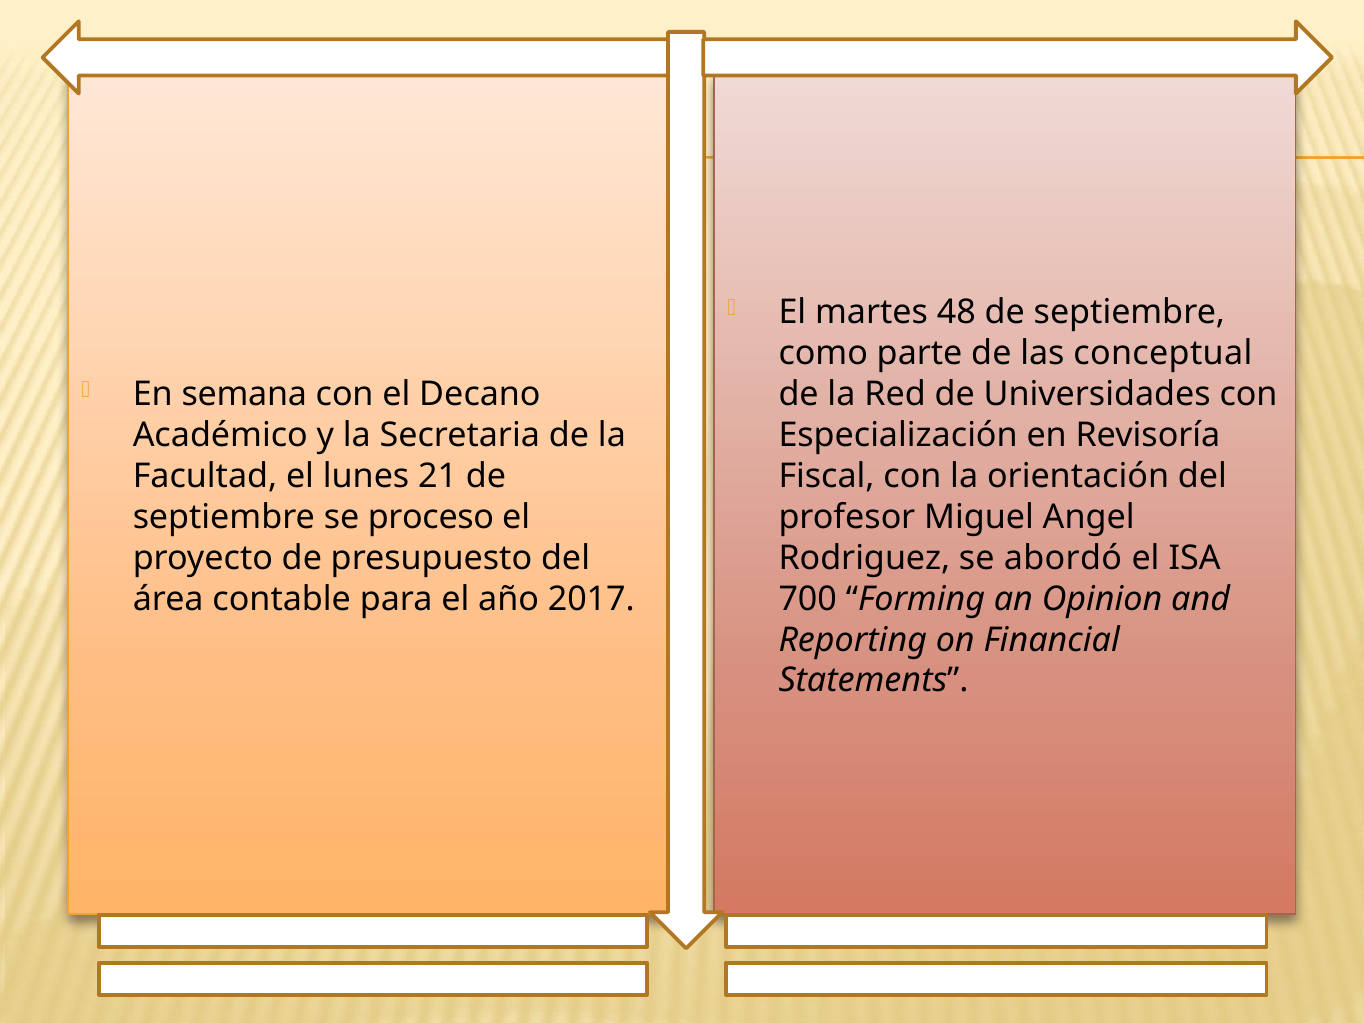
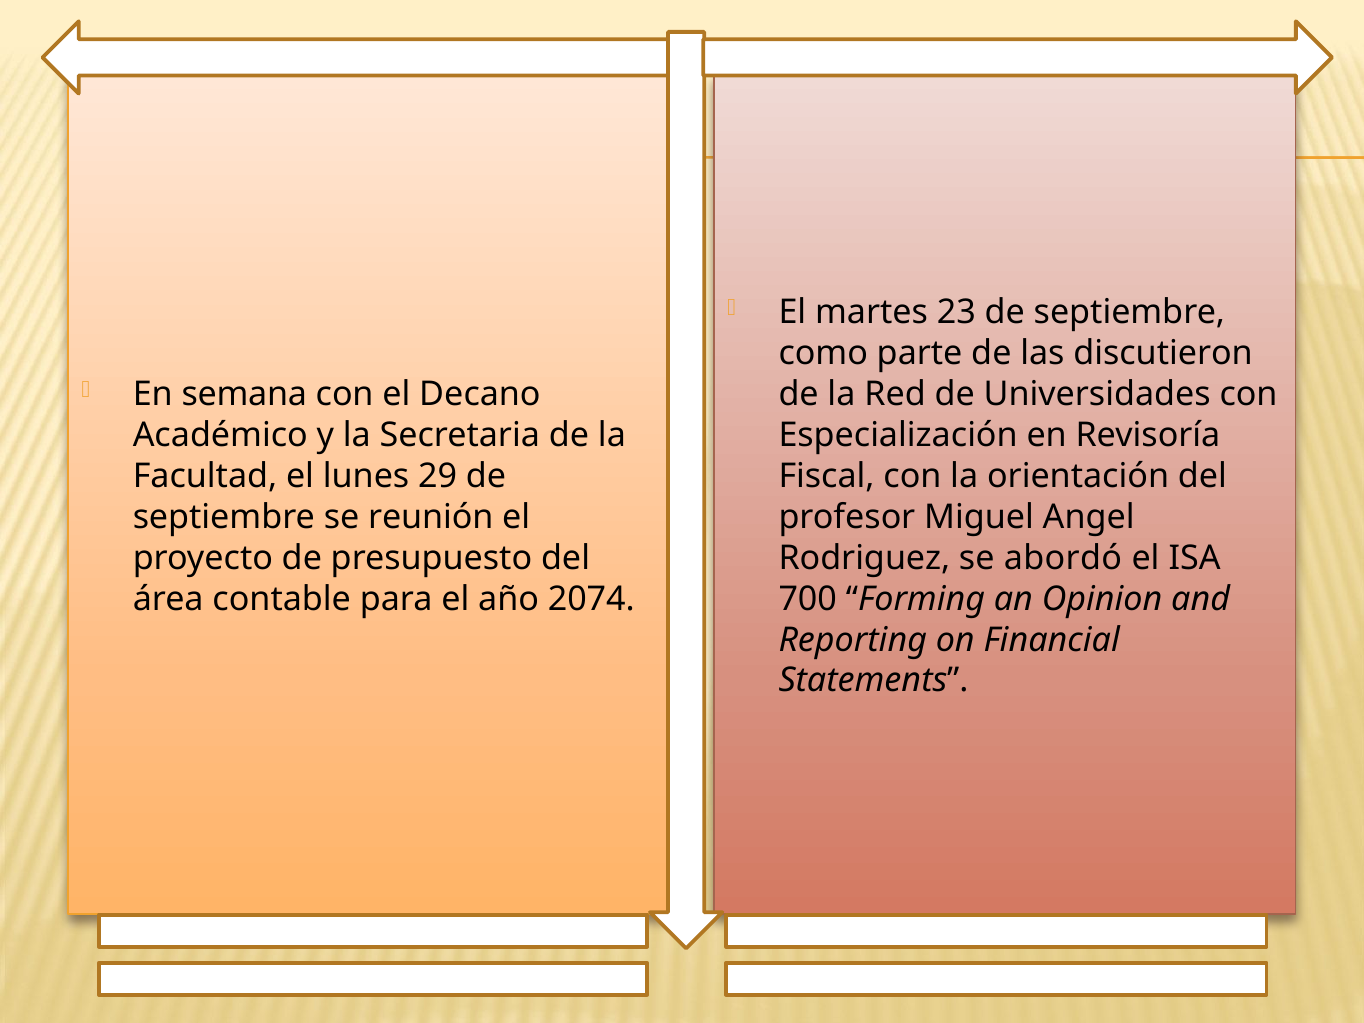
48: 48 -> 23
conceptual: conceptual -> discutieron
21: 21 -> 29
proceso: proceso -> reunión
2017: 2017 -> 2074
